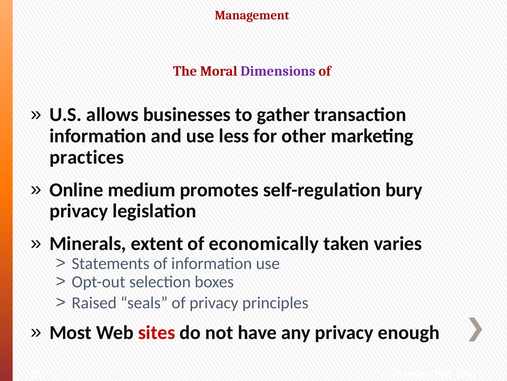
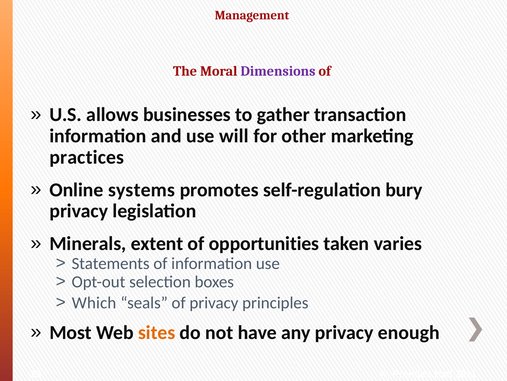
less: less -> will
medium: medium -> systems
economically: economically -> opportunities
Raised: Raised -> Which
sites colour: red -> orange
